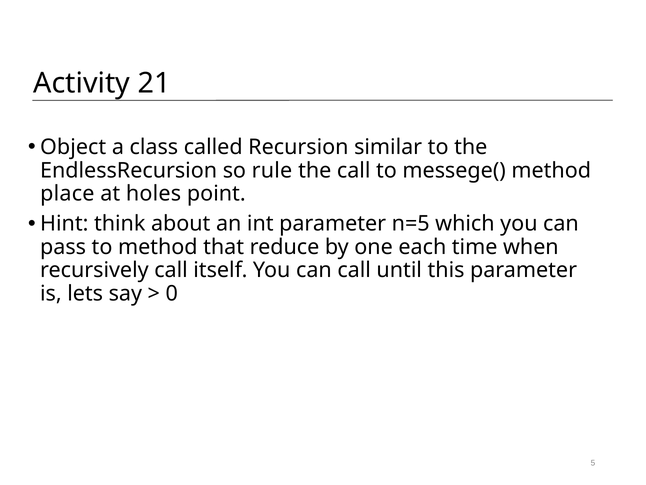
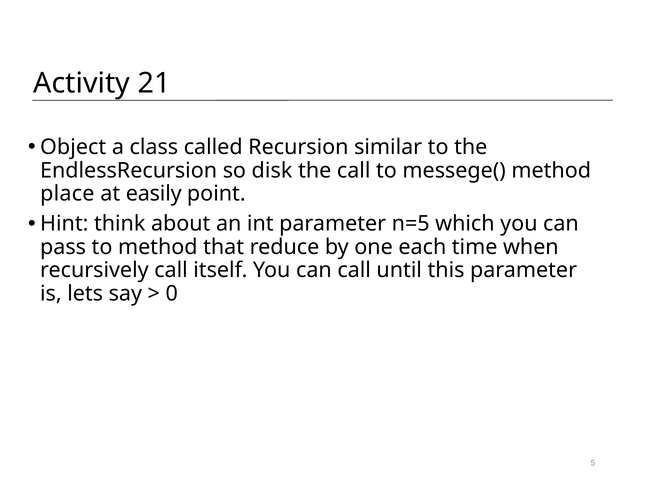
rule: rule -> disk
holes: holes -> easily
